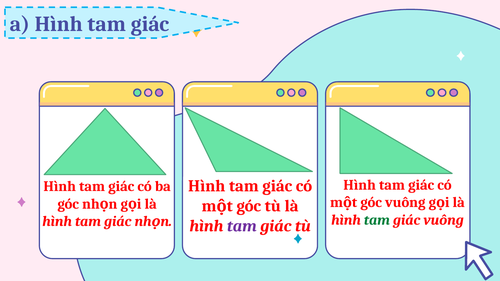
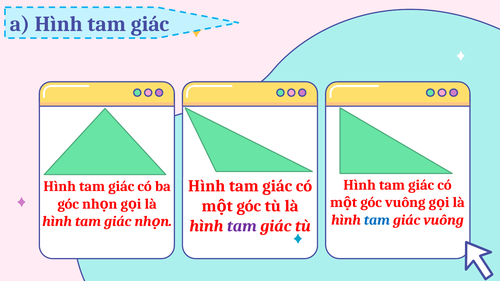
tam at (377, 220) colour: green -> blue
